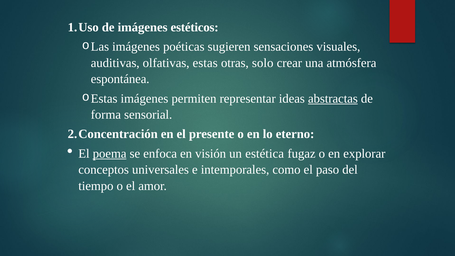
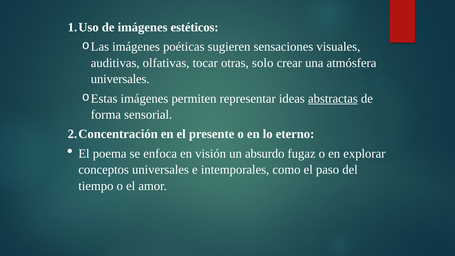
estas: estas -> tocar
espontánea at (120, 79): espontánea -> universales
poema underline: present -> none
estética: estética -> absurdo
